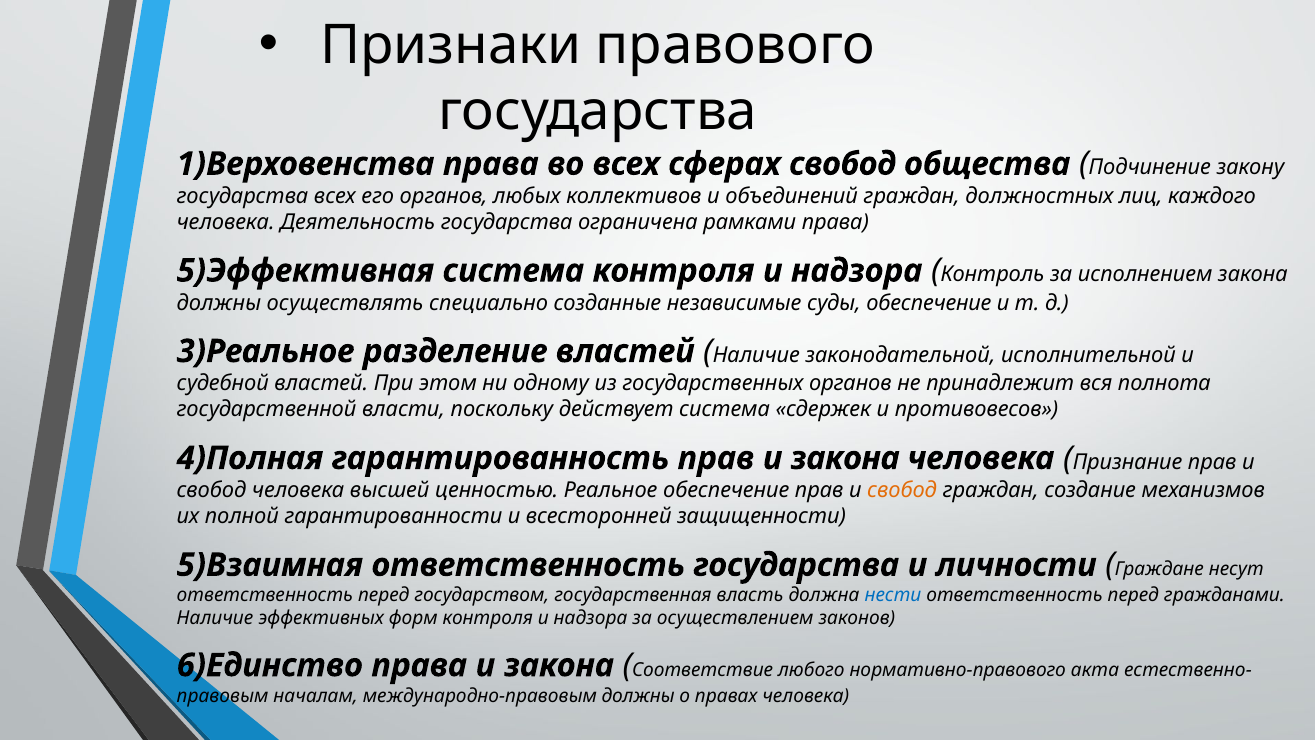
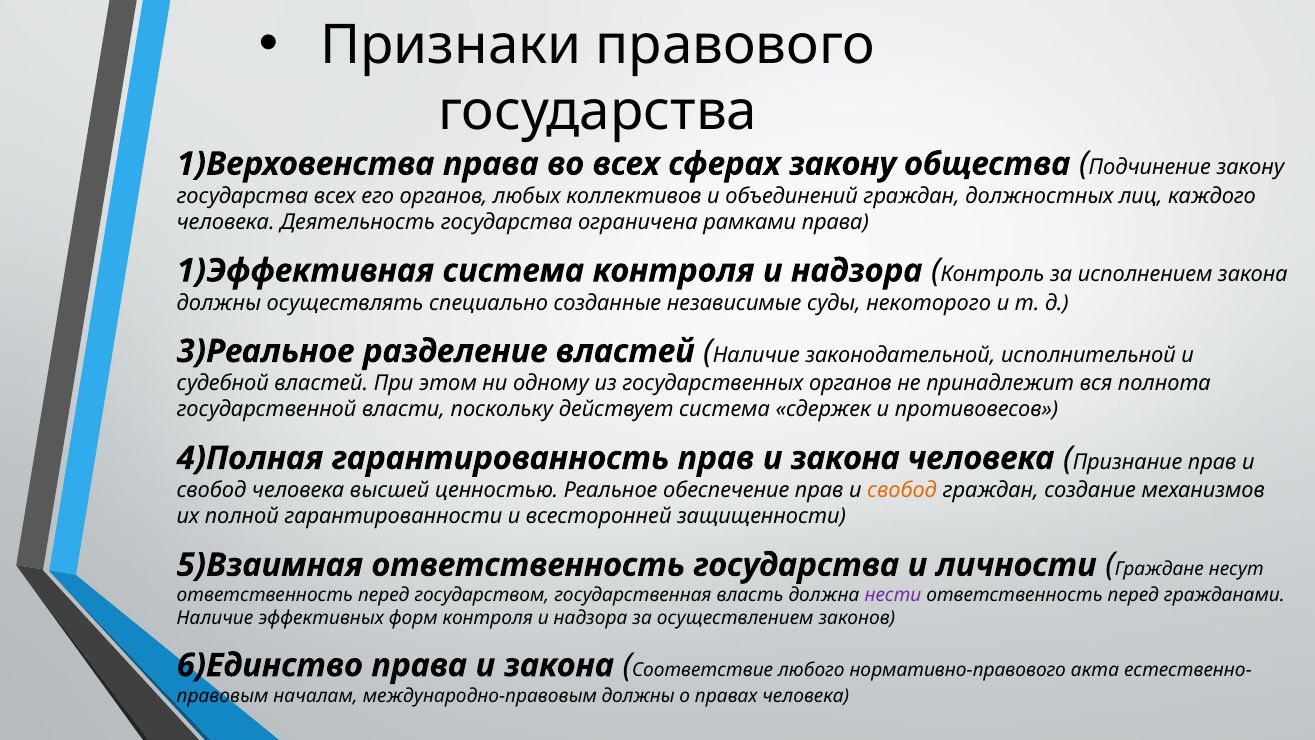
сферах свобод: свобод -> закону
5)Эффективная: 5)Эффективная -> 1)Эффективная
суды обеспечение: обеспечение -> некоторого
нести colour: blue -> purple
